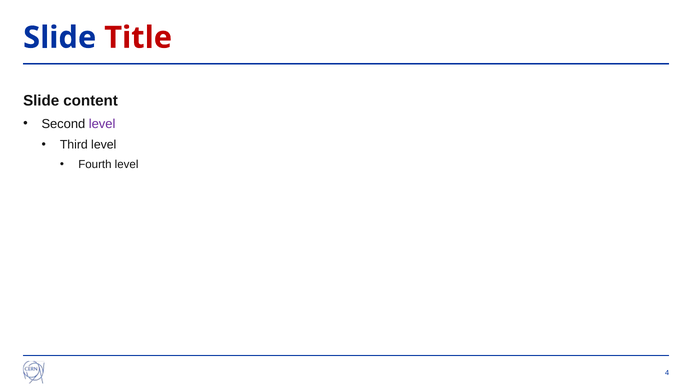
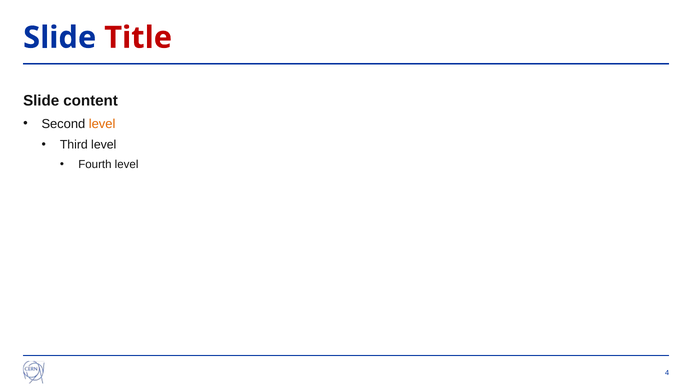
level at (102, 124) colour: purple -> orange
